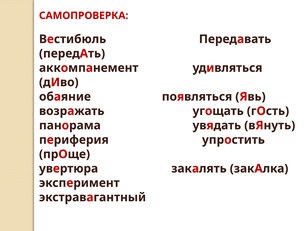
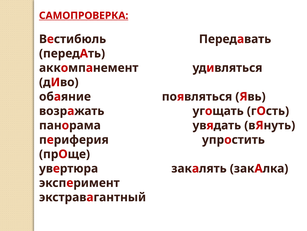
САМОПРОВЕРКА underline: none -> present
